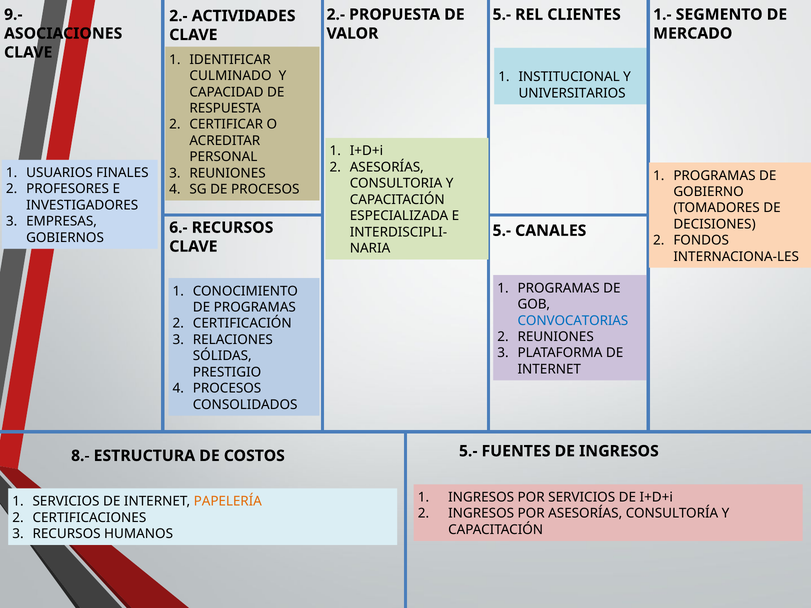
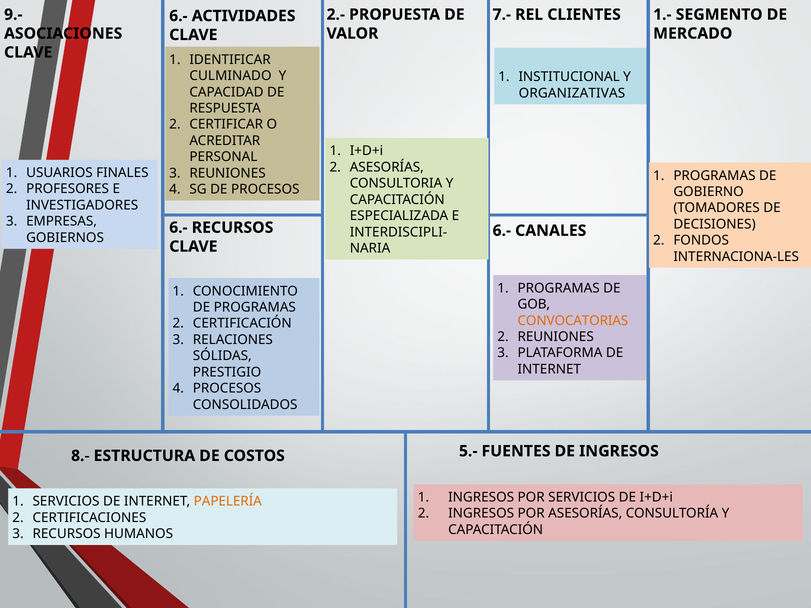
5.- at (502, 15): 5.- -> 7.-
2.- at (178, 16): 2.- -> 6.-
UNIVERSITARIOS: UNIVERSITARIOS -> ORGANIZATIVAS
5.- at (502, 231): 5.- -> 6.-
CONVOCATORIAS colour: blue -> orange
